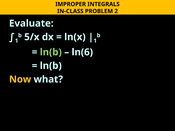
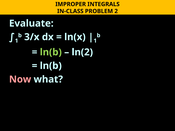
5/x: 5/x -> 3/x
ln(6: ln(6 -> ln(2
Now colour: yellow -> pink
